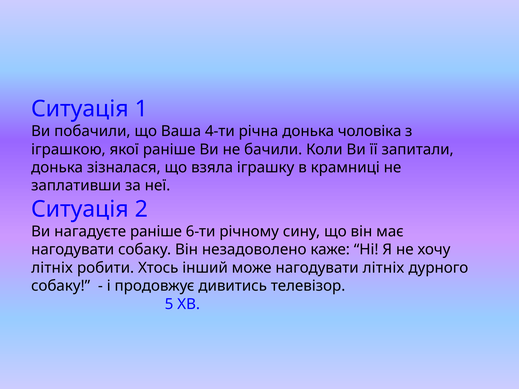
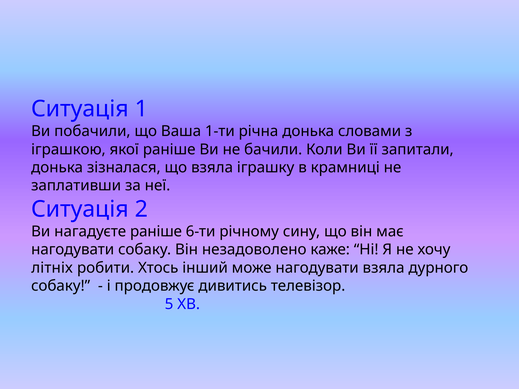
4-ти: 4-ти -> 1-ти
чоловіка: чоловіка -> словами
нагодувати літніх: літніх -> взяла
